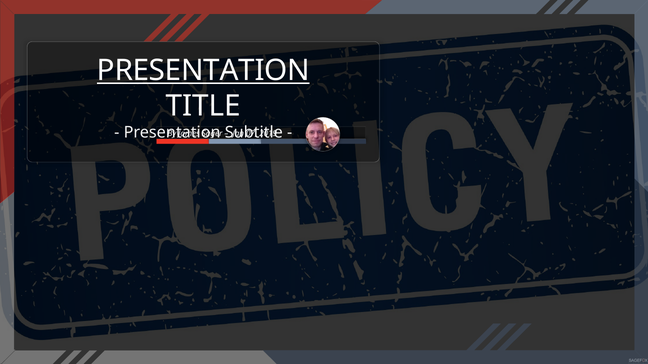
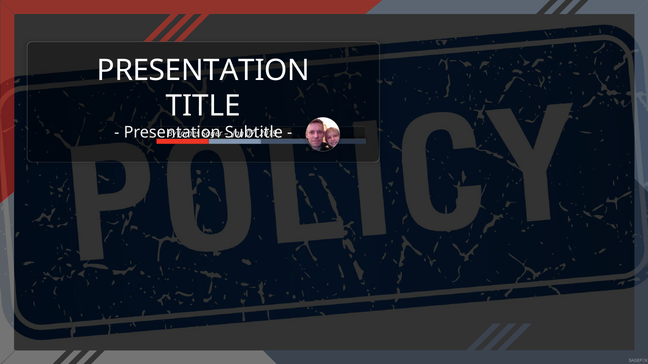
PRESENTATION at (203, 71) underline: present -> none
